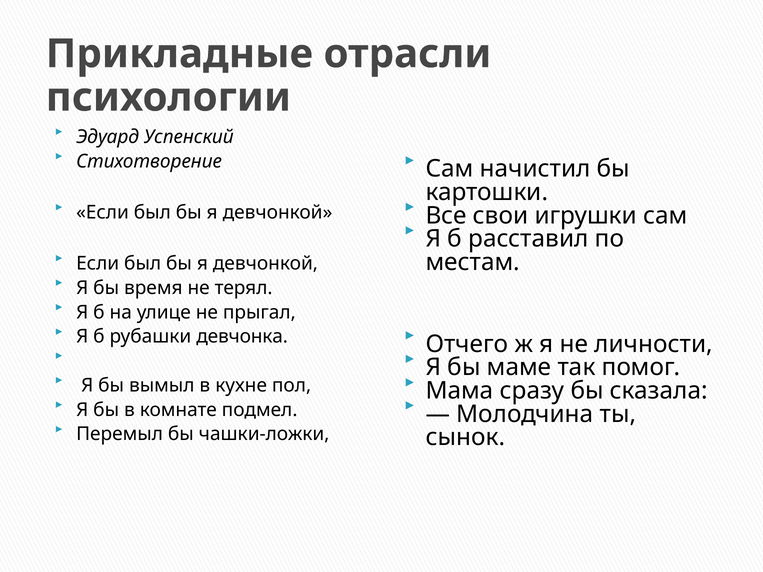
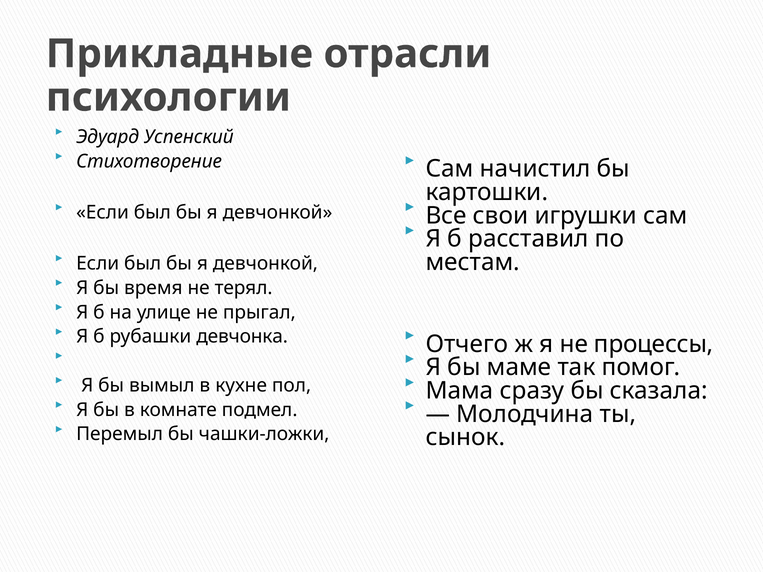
личности: личности -> процессы
